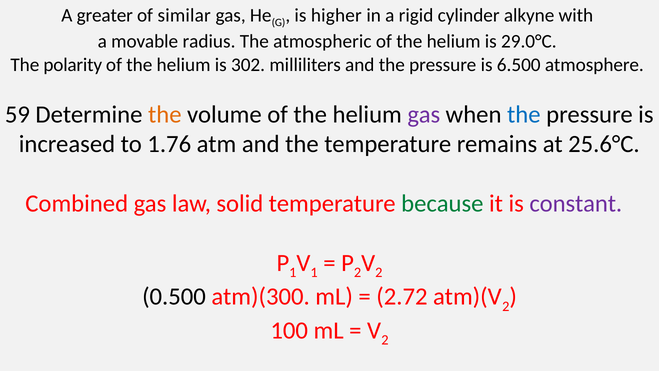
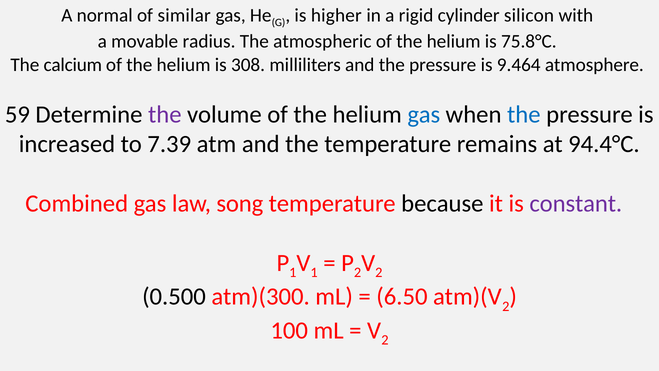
greater: greater -> normal
alkyne: alkyne -> silicon
29.0°C: 29.0°C -> 75.8°C
polarity: polarity -> calcium
302: 302 -> 308
6.500: 6.500 -> 9.464
the at (165, 114) colour: orange -> purple
gas at (424, 114) colour: purple -> blue
1.76: 1.76 -> 7.39
25.6°C: 25.6°C -> 94.4°C
solid: solid -> song
because colour: green -> black
2.72: 2.72 -> 6.50
